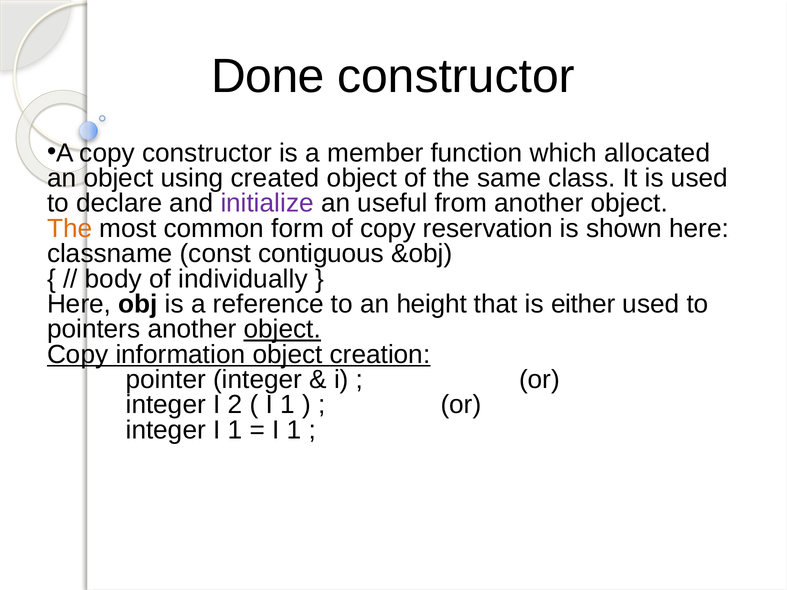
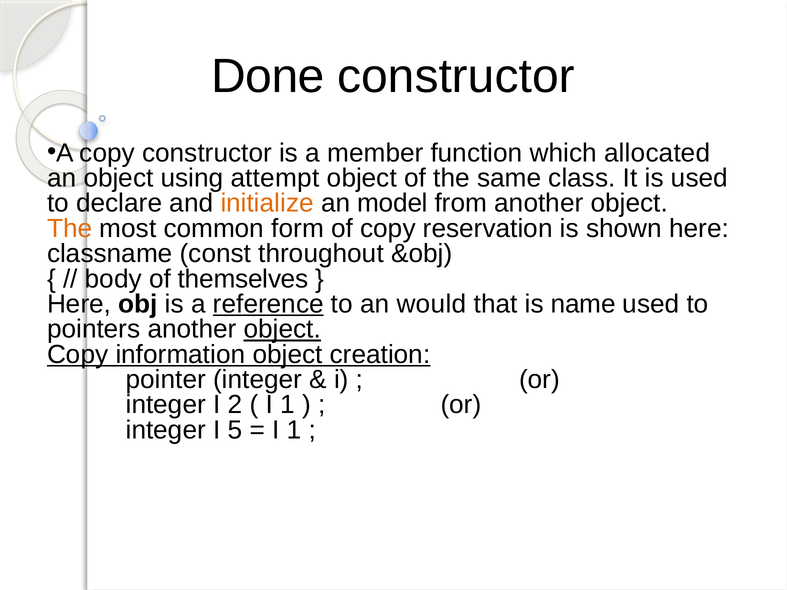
created: created -> attempt
initialize colour: purple -> orange
useful: useful -> model
contiguous: contiguous -> throughout
individually: individually -> themselves
reference underline: none -> present
height: height -> would
either: either -> name
integer I 1: 1 -> 5
